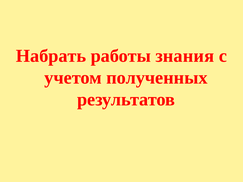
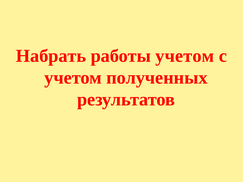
работы знания: знания -> учетом
